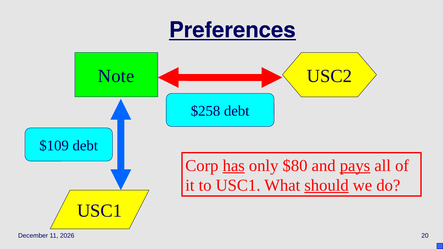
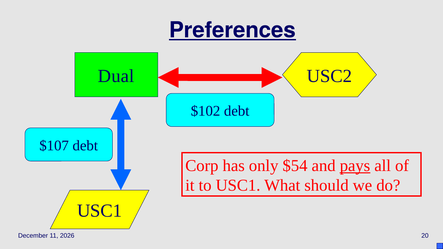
Note: Note -> Dual
$258: $258 -> $102
$109: $109 -> $107
has underline: present -> none
$80: $80 -> $54
should underline: present -> none
